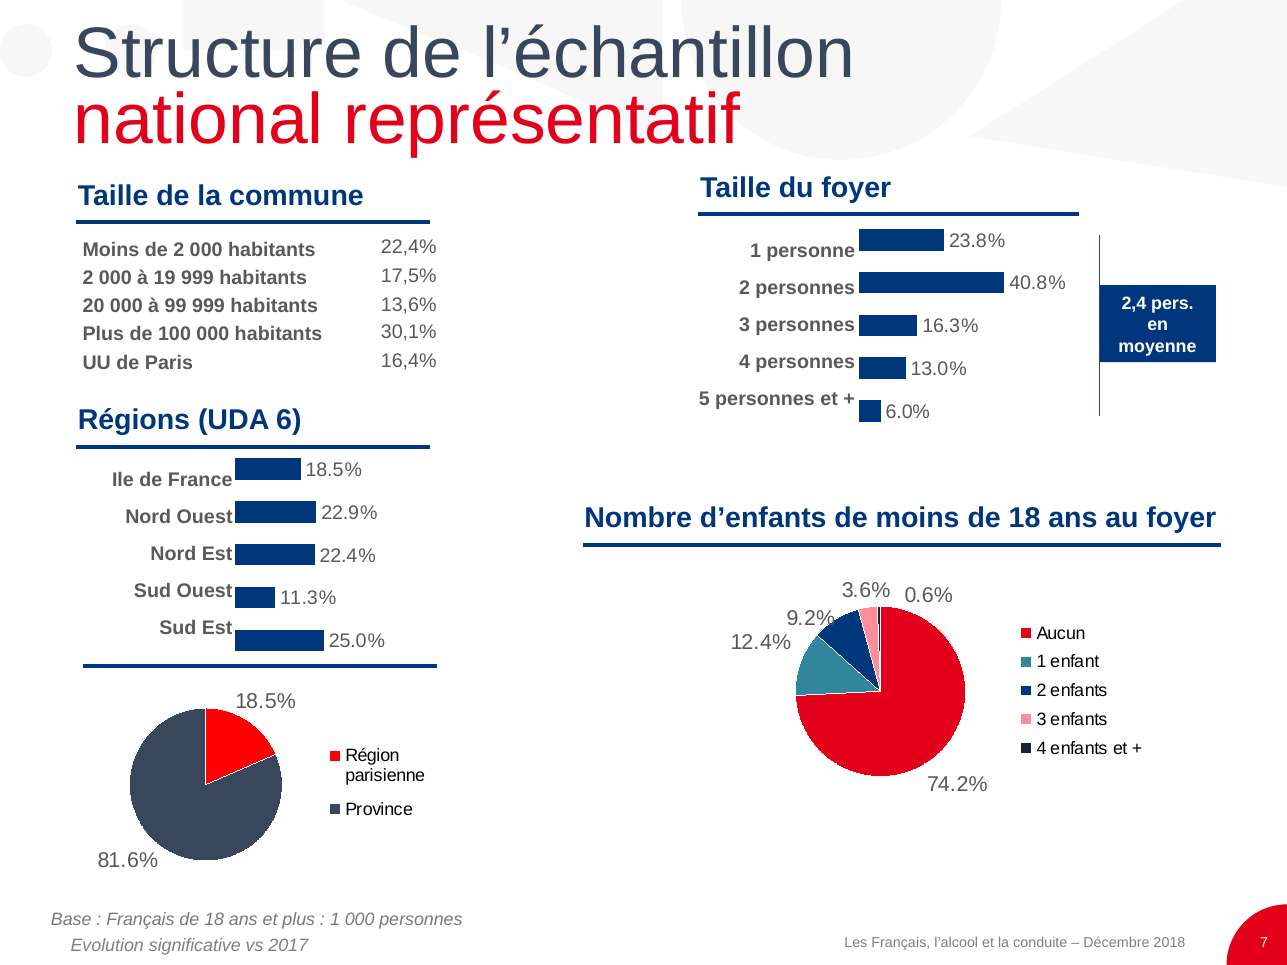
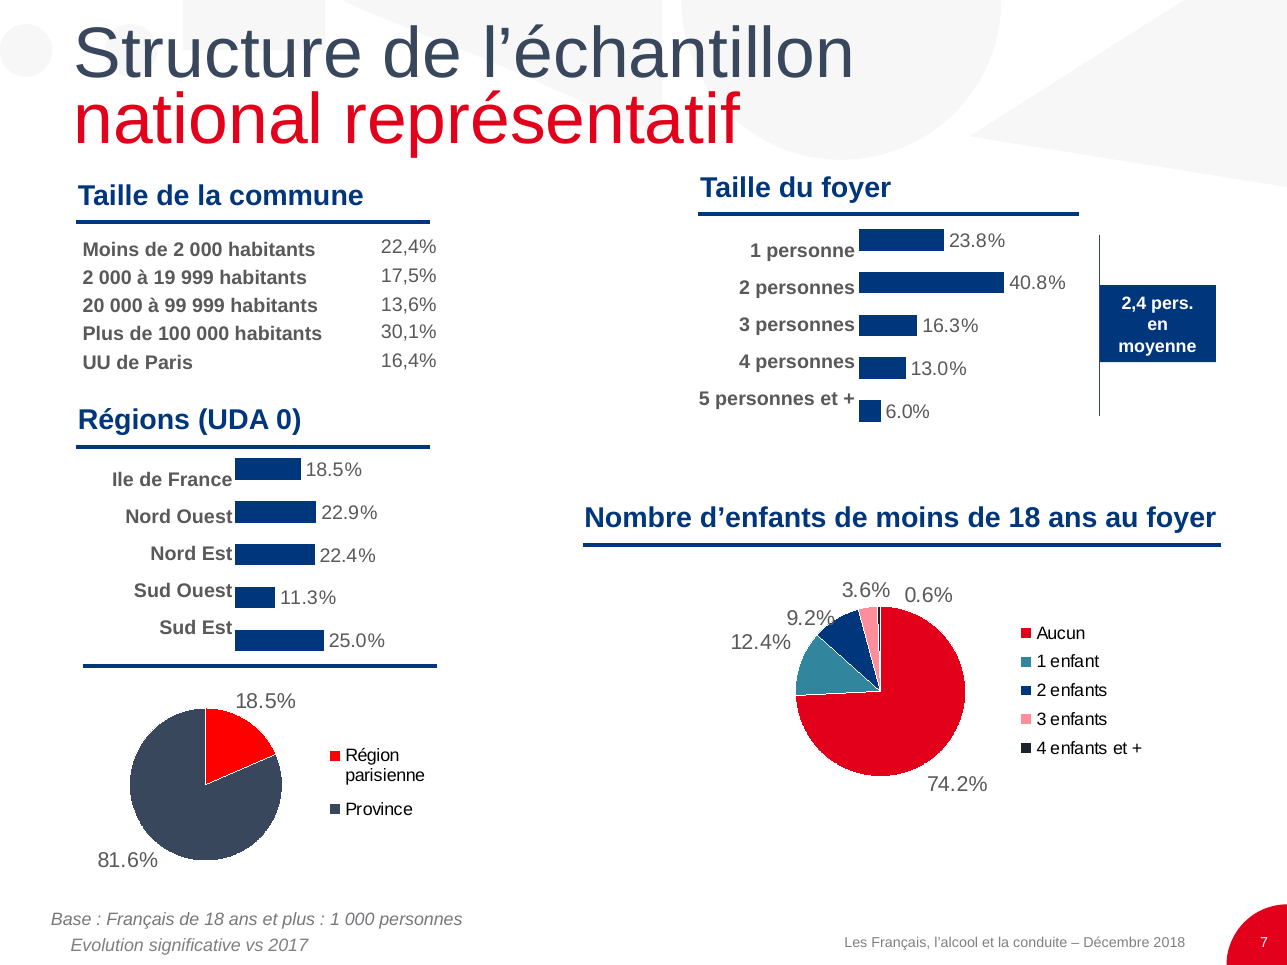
6: 6 -> 0
